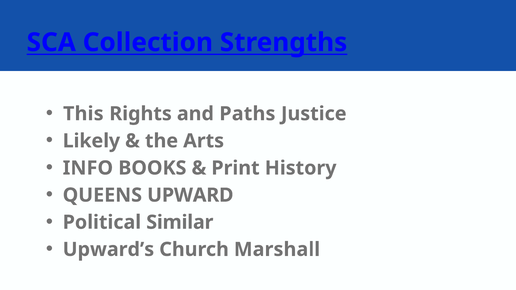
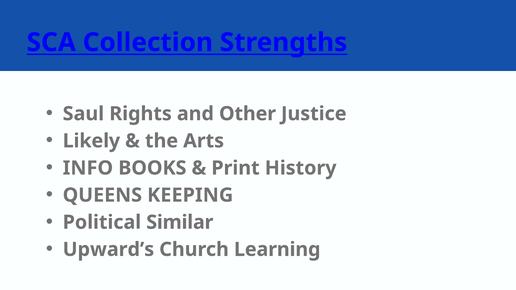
This: This -> Saul
Paths: Paths -> Other
UPWARD: UPWARD -> KEEPING
Marshall: Marshall -> Learning
